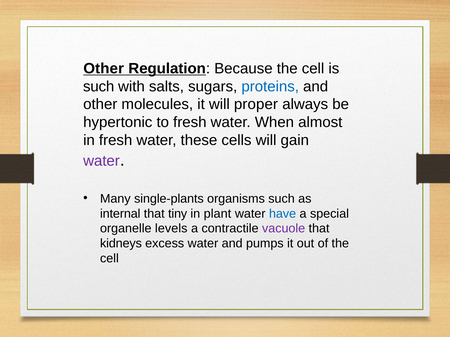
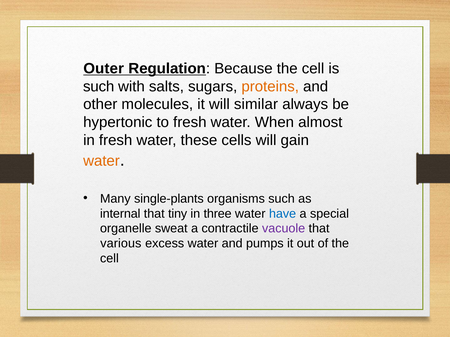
Other at (104, 69): Other -> Outer
proteins colour: blue -> orange
proper: proper -> similar
water at (101, 161) colour: purple -> orange
plant: plant -> three
levels: levels -> sweat
kidneys: kidneys -> various
